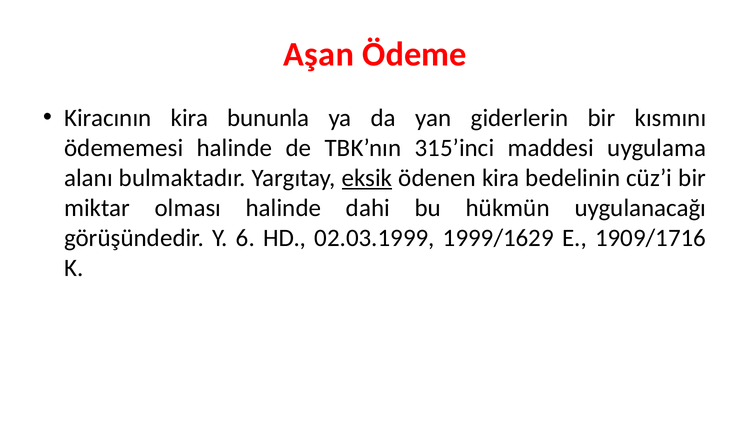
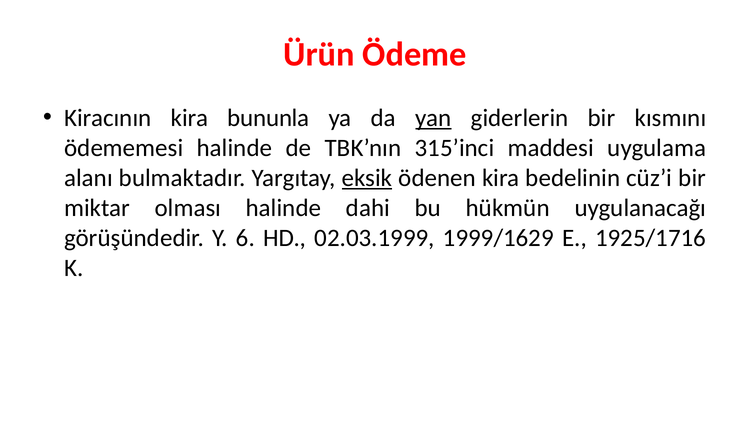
Aşan: Aşan -> Ürün
yan underline: none -> present
1909/1716: 1909/1716 -> 1925/1716
